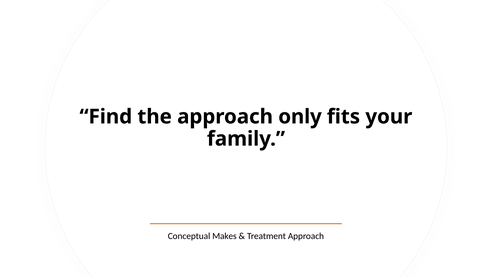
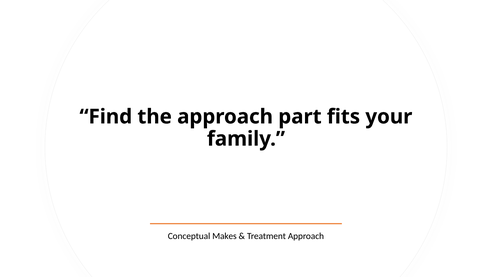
only: only -> part
